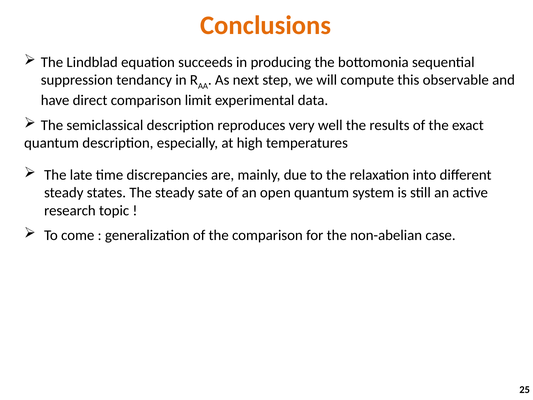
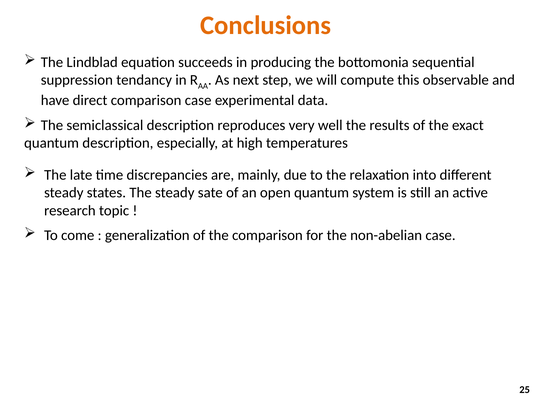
comparison limit: limit -> case
